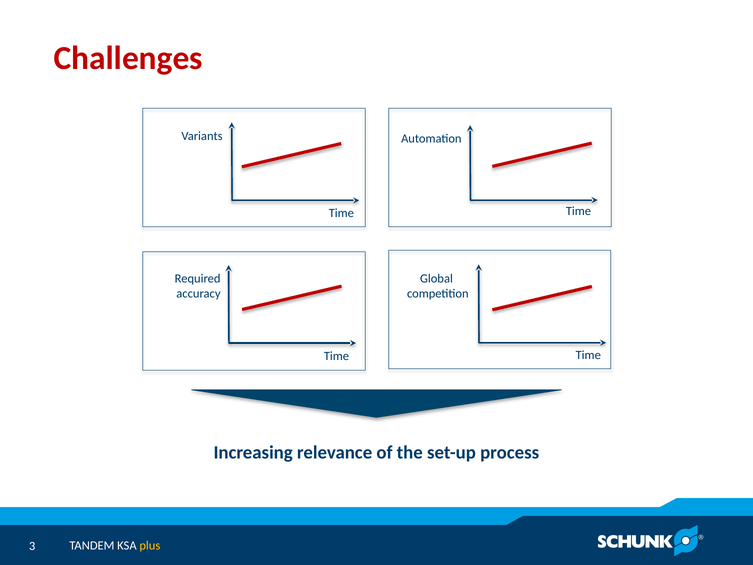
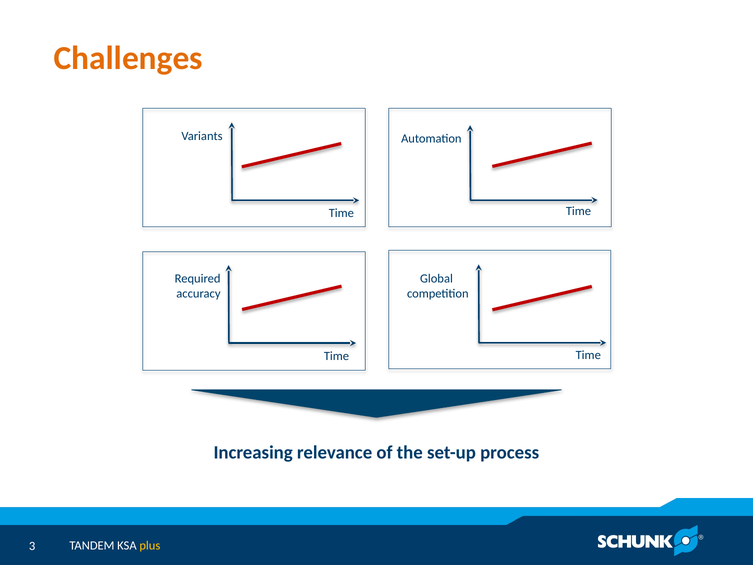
Challenges colour: red -> orange
